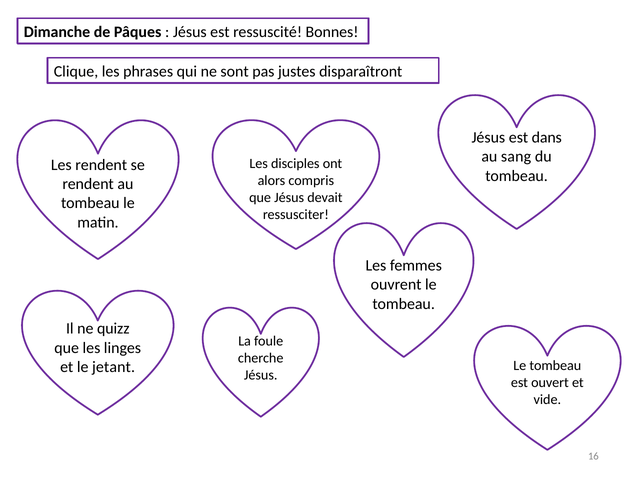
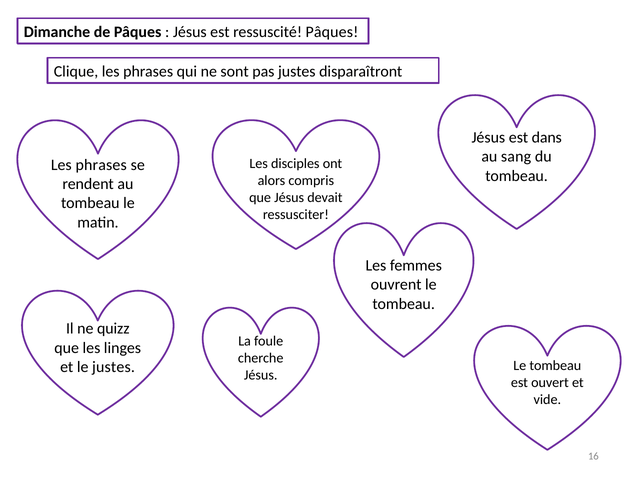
ressuscité Bonnes: Bonnes -> Pâques
rendent at (101, 165): rendent -> phrases
le jetant: jetant -> justes
